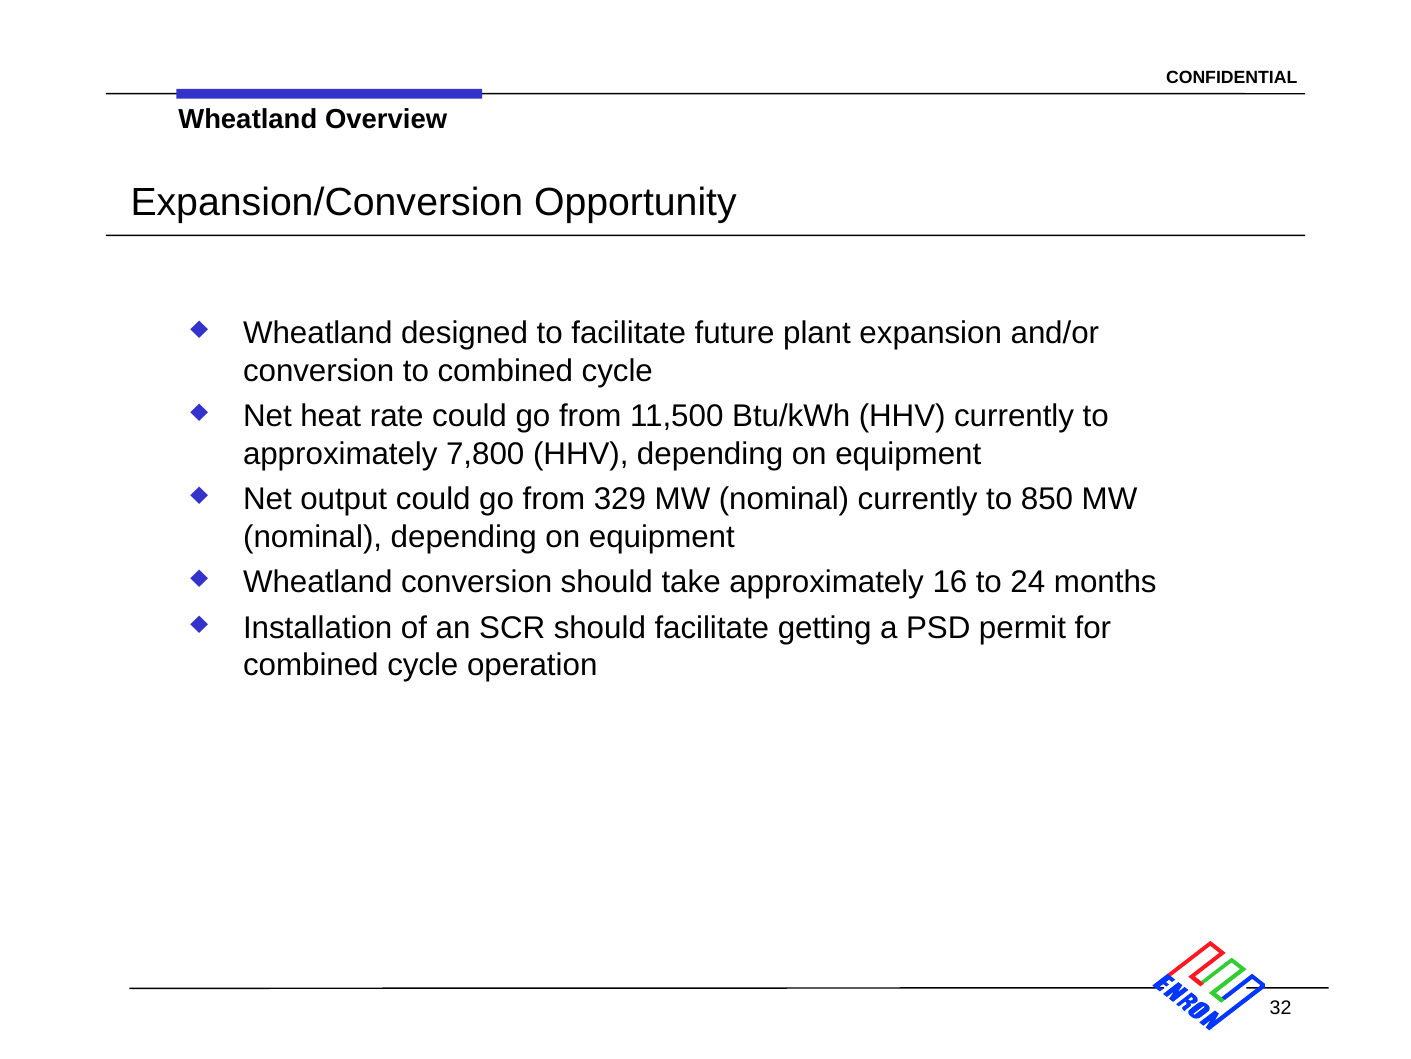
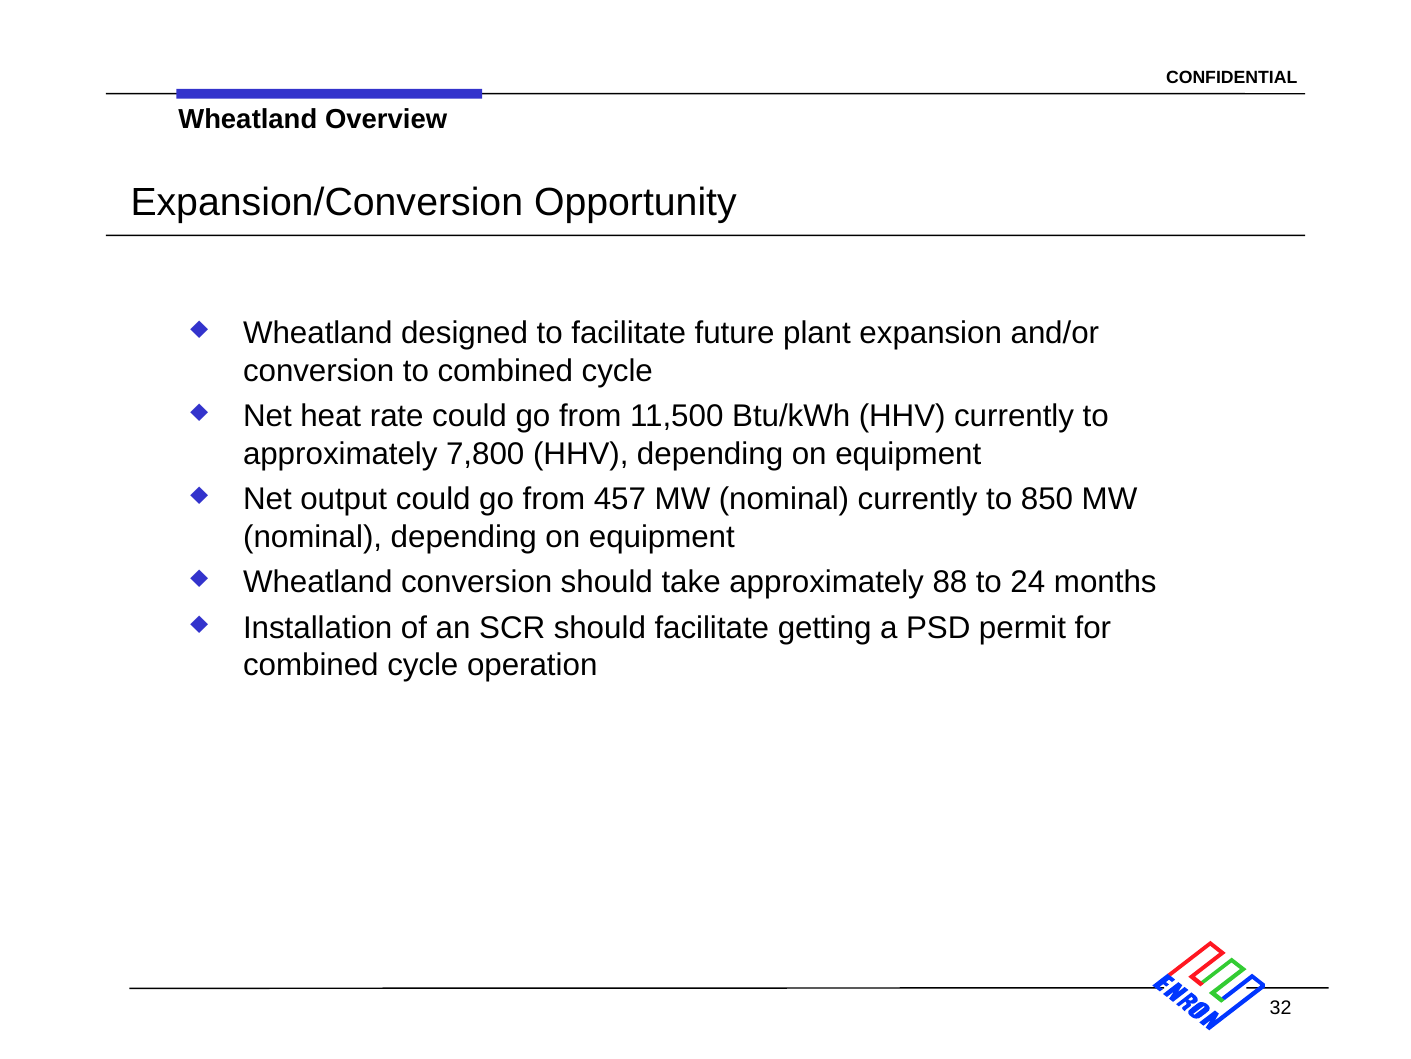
329: 329 -> 457
16: 16 -> 88
